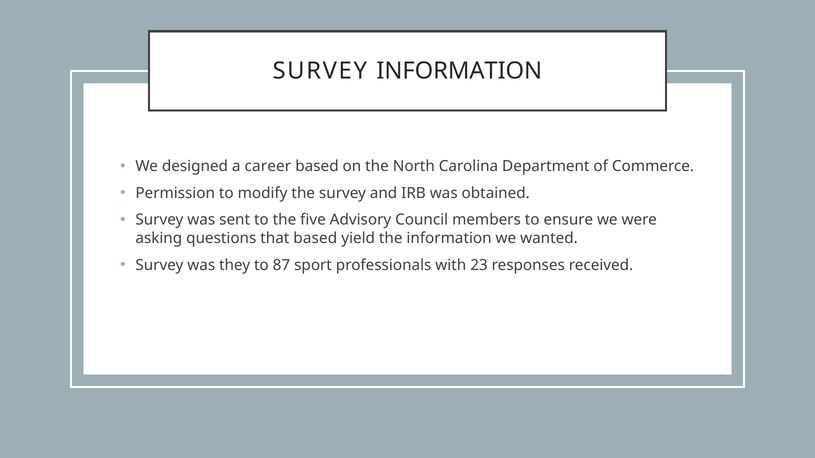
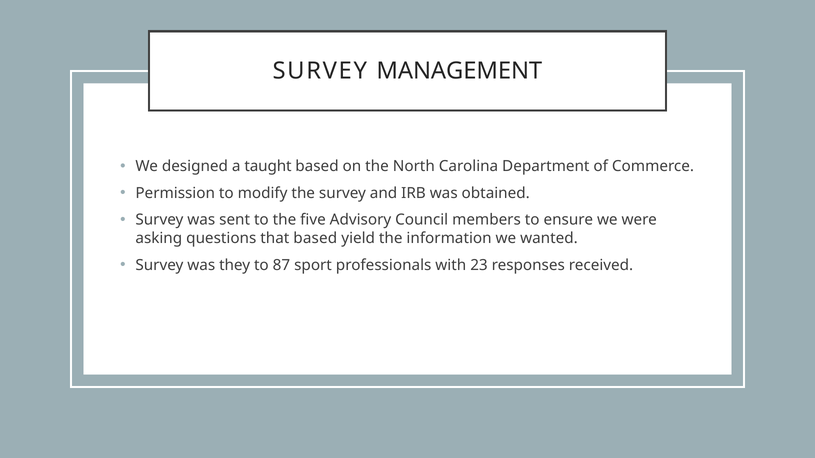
SURVEY INFORMATION: INFORMATION -> MANAGEMENT
career: career -> taught
